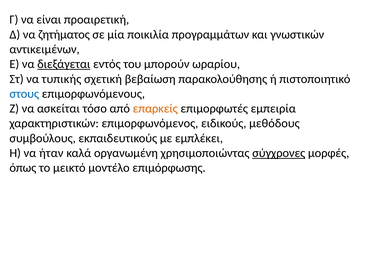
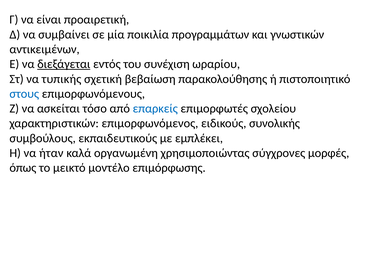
ζητήματος: ζητήματος -> συμβαίνει
μπορούν: μπορούν -> συνέχιση
επαρκείς colour: orange -> blue
εμπειρία: εμπειρία -> σχολείου
μεθόδους: μεθόδους -> συνολικής
σύγχρονες underline: present -> none
